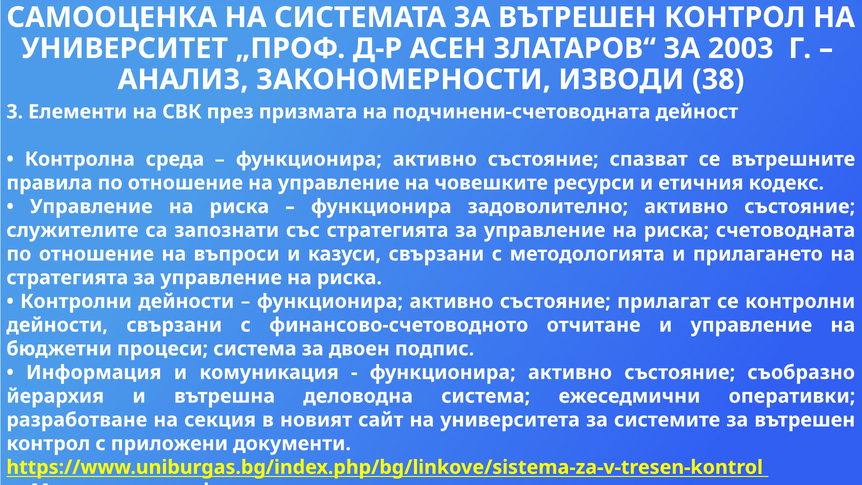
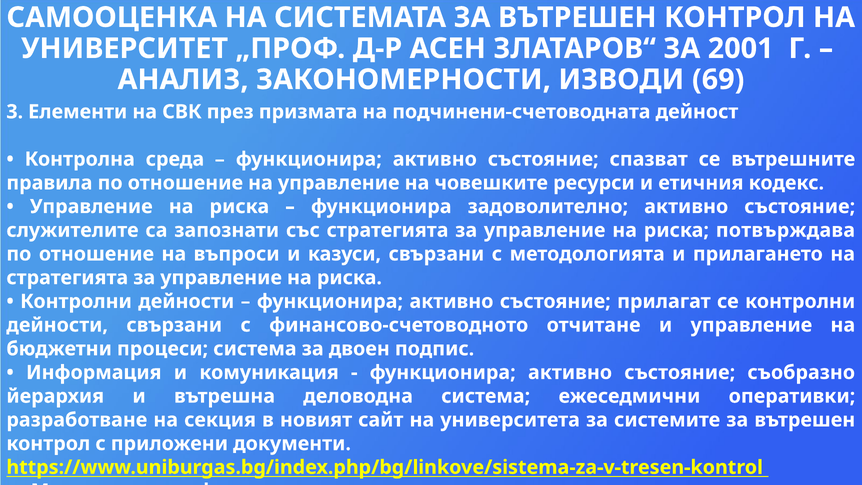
2003: 2003 -> 2001
38: 38 -> 69
счетоводната: счетоводната -> потвърждава
